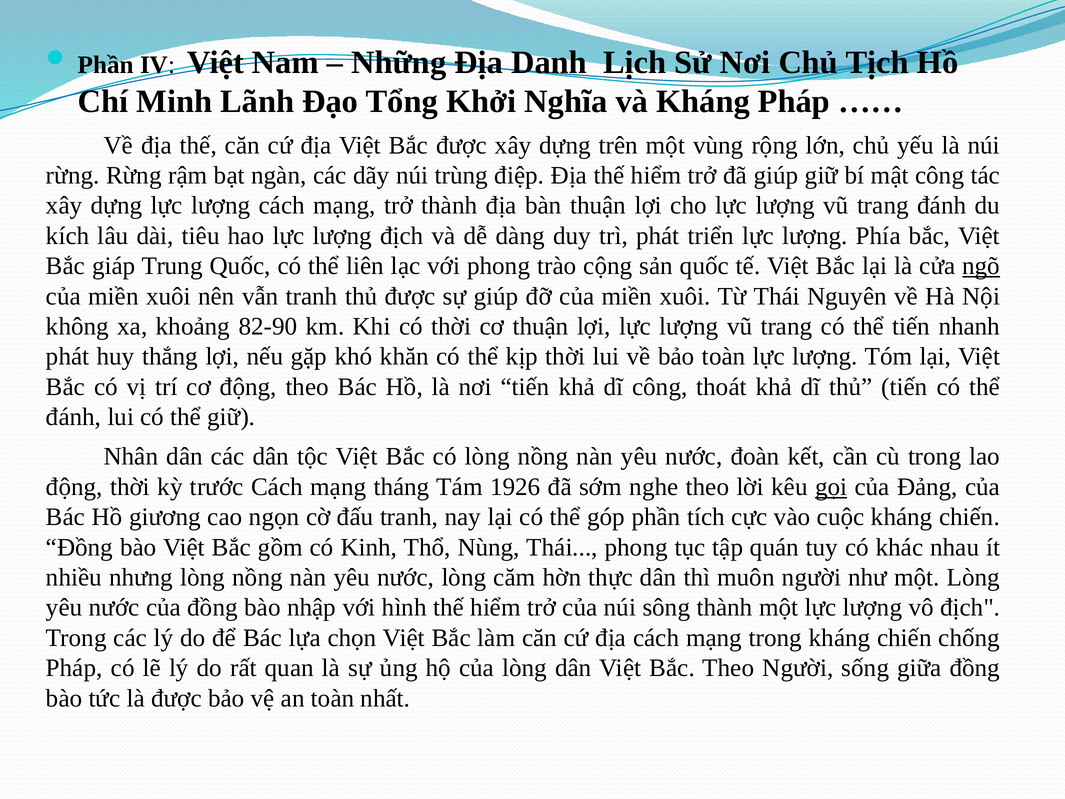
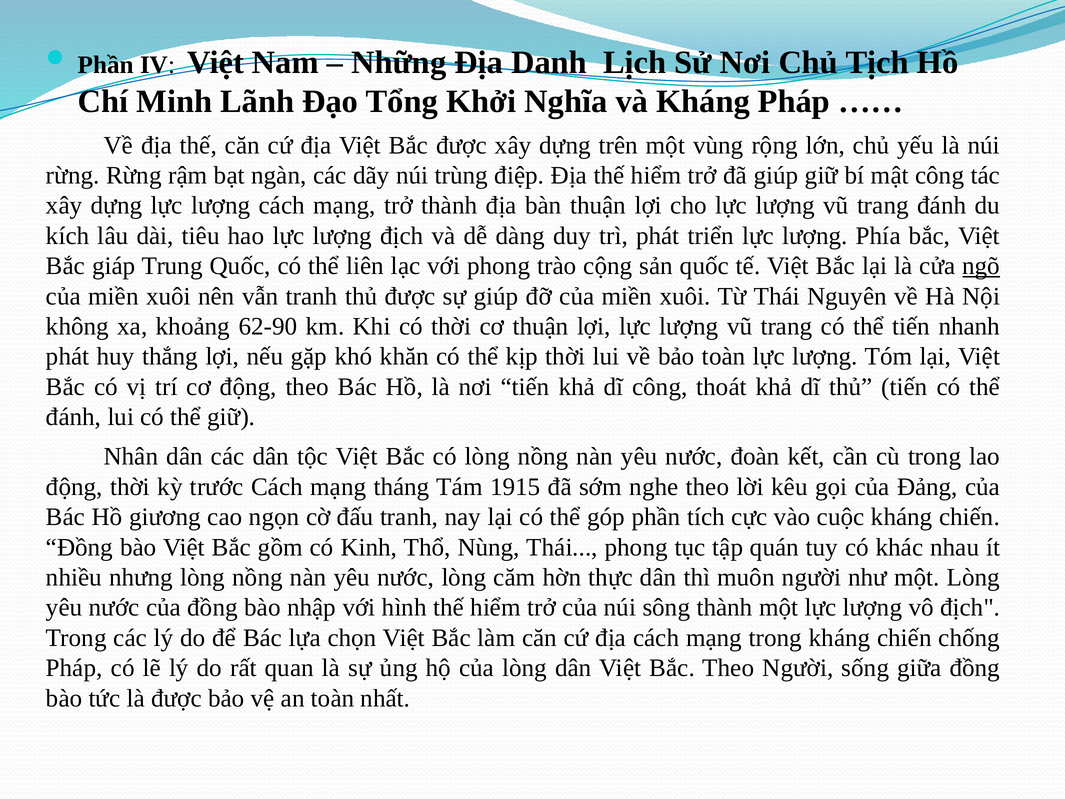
82-90: 82-90 -> 62-90
1926: 1926 -> 1915
gọi underline: present -> none
